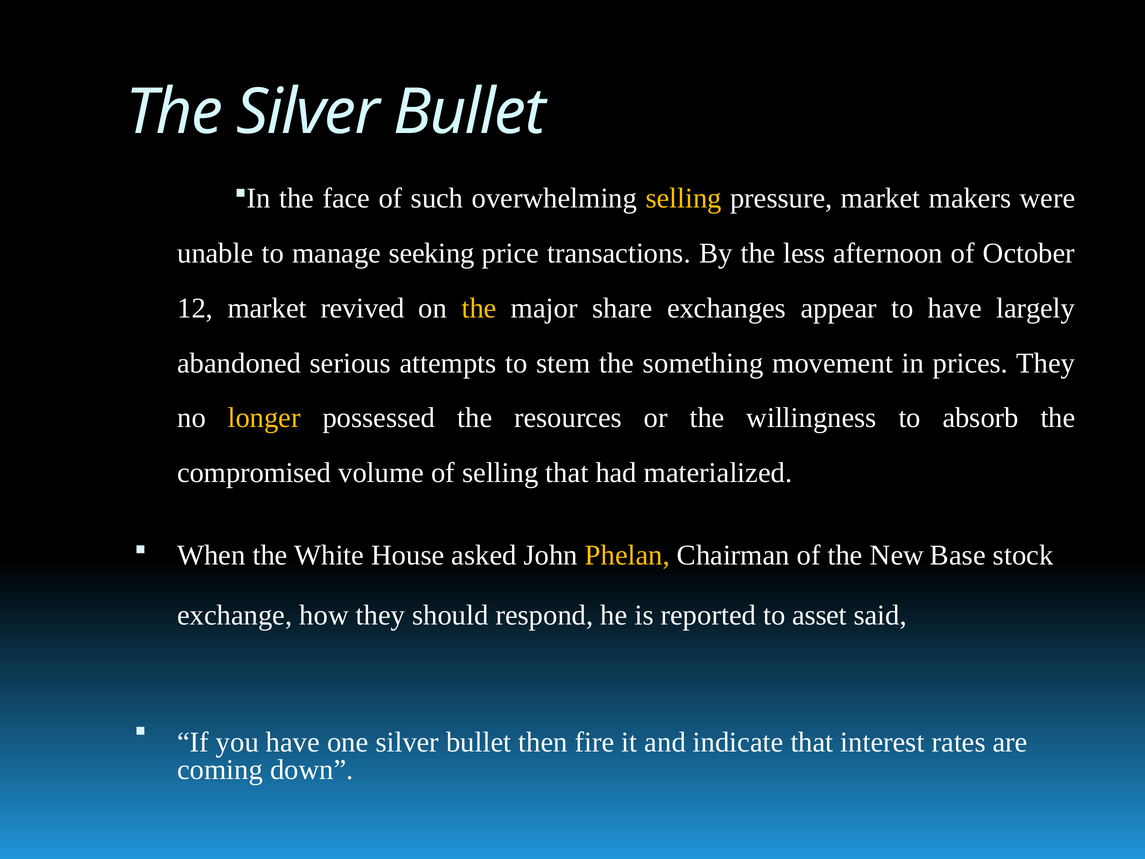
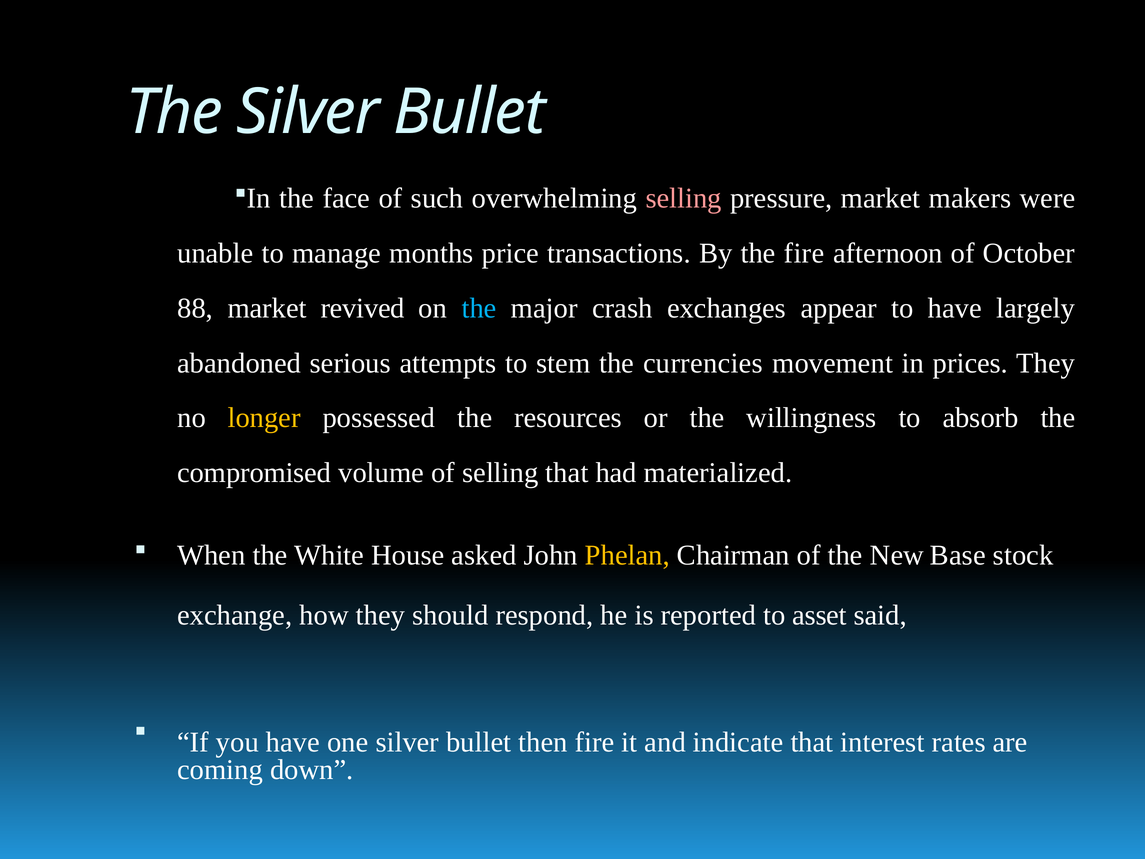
selling at (684, 198) colour: yellow -> pink
seeking: seeking -> months
the less: less -> fire
12: 12 -> 88
the at (479, 308) colour: yellow -> light blue
share: share -> crash
something: something -> currencies
